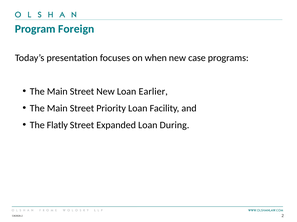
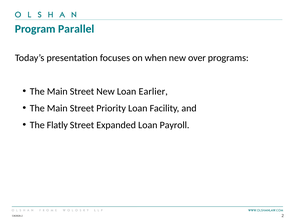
Foreign: Foreign -> Parallel
case: case -> over
During: During -> Payroll
